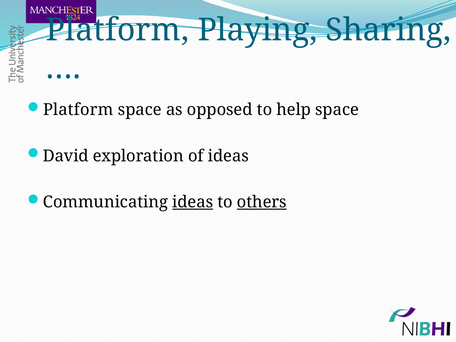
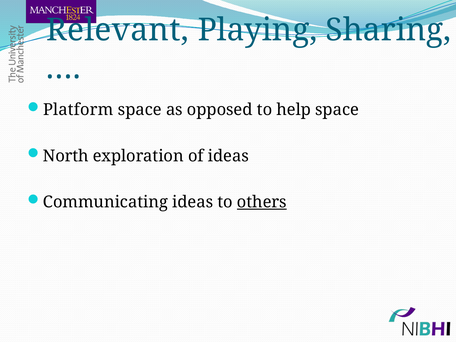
Platform at (117, 30): Platform -> Relevant
David: David -> North
ideas at (193, 202) underline: present -> none
